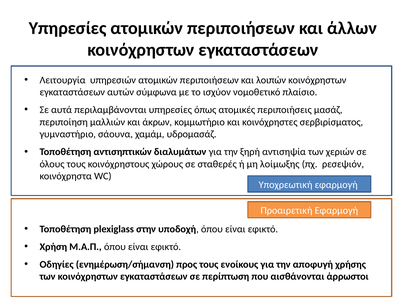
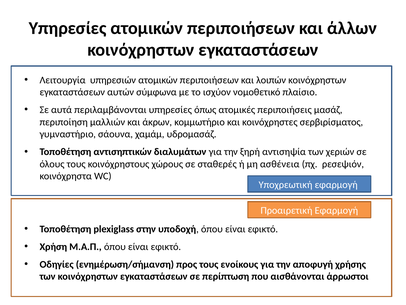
λοίμωξης: λοίμωξης -> ασθένεια
